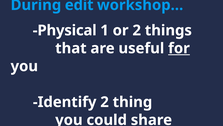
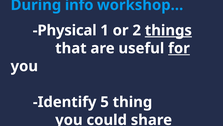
edit: edit -> info
things underline: none -> present
Identify 2: 2 -> 5
